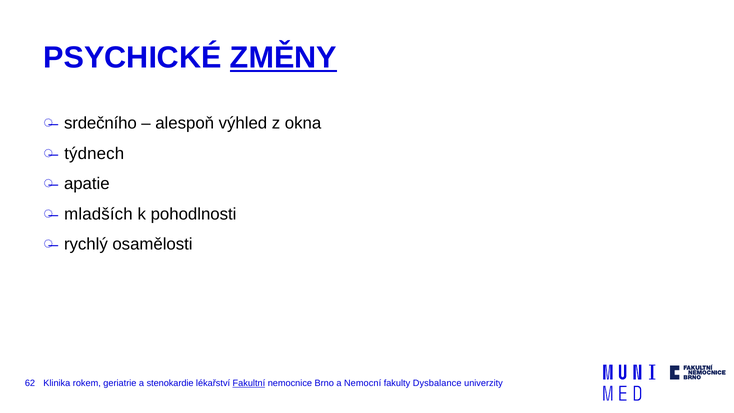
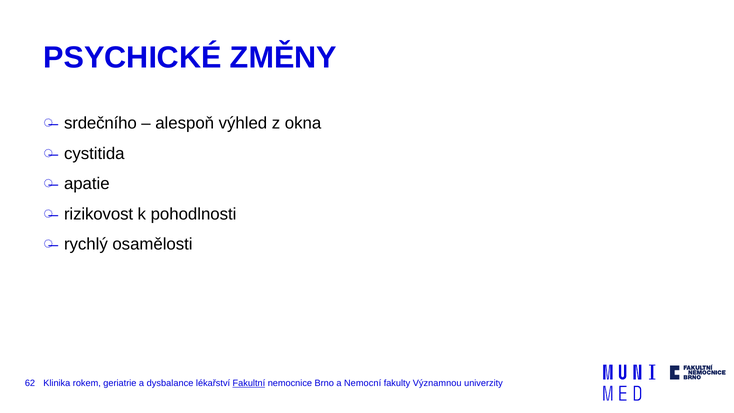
ZMĚNY underline: present -> none
týdnech: týdnech -> cystitida
mladších: mladších -> rizikovost
stenokardie: stenokardie -> dysbalance
Dysbalance: Dysbalance -> Významnou
